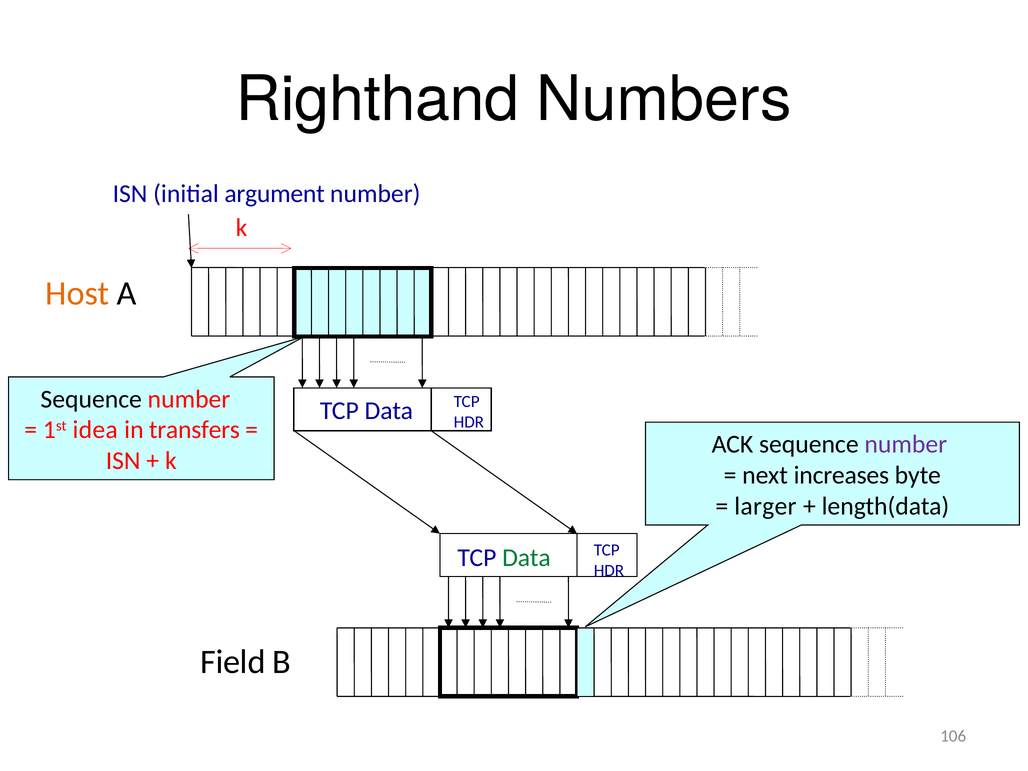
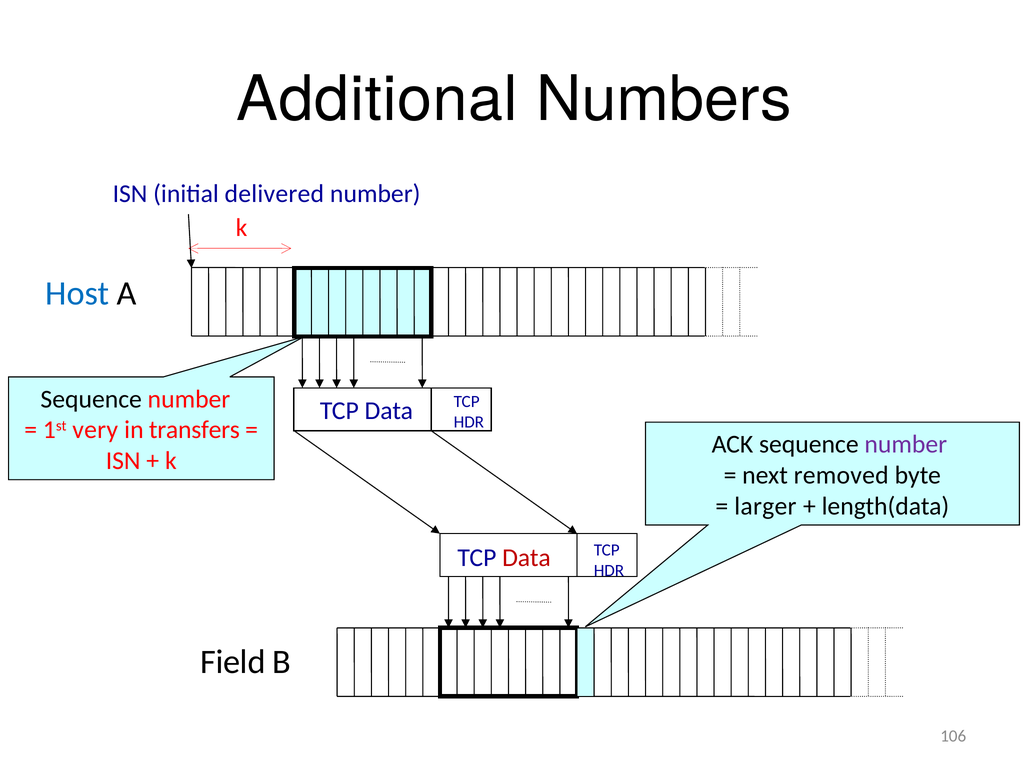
Righthand: Righthand -> Additional
argument: argument -> delivered
Host colour: orange -> blue
idea: idea -> very
increases: increases -> removed
Data at (526, 558) colour: green -> red
